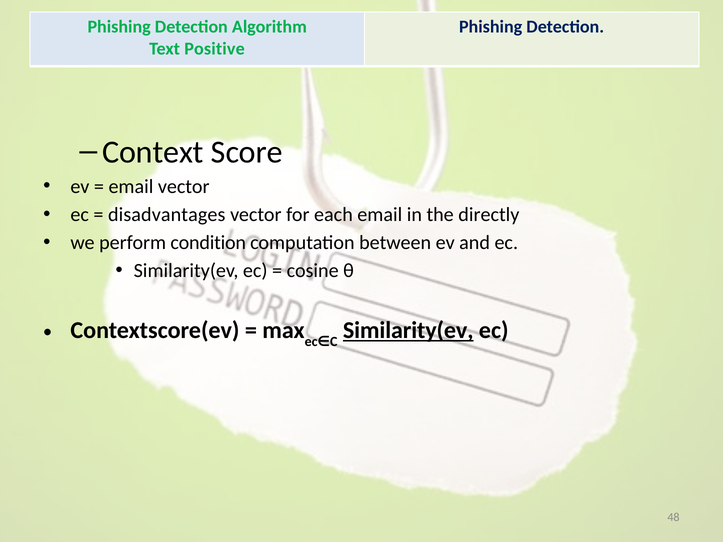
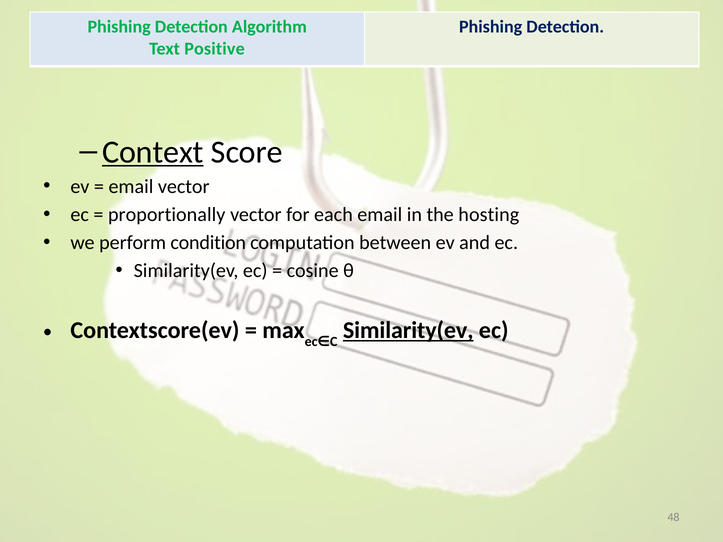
Context underline: none -> present
disadvantages: disadvantages -> proportionally
directly: directly -> hosting
